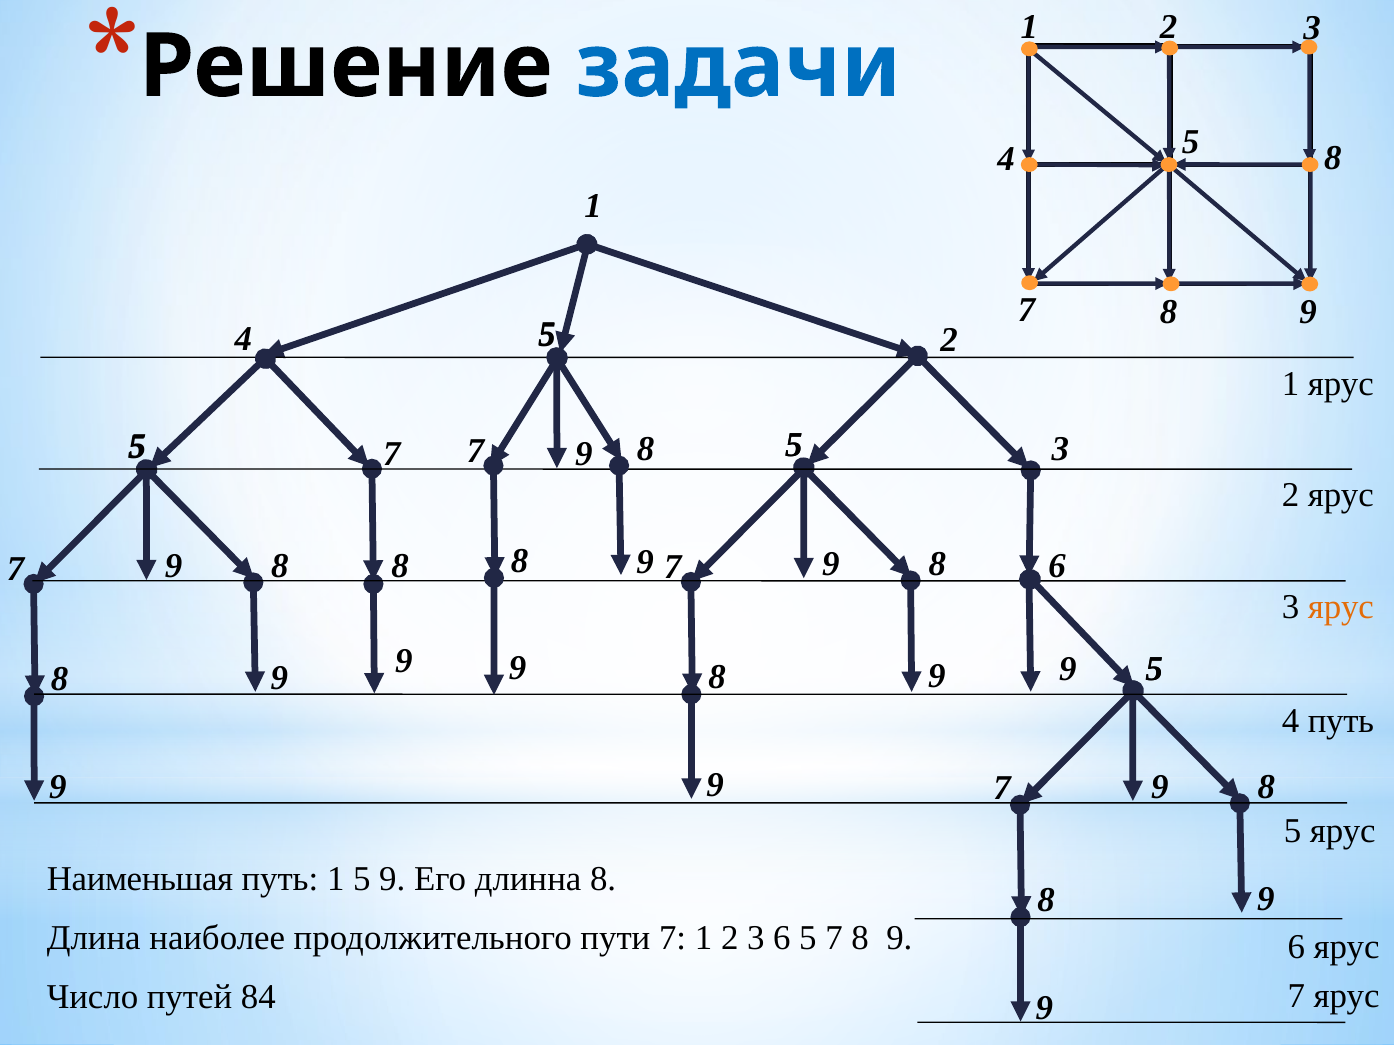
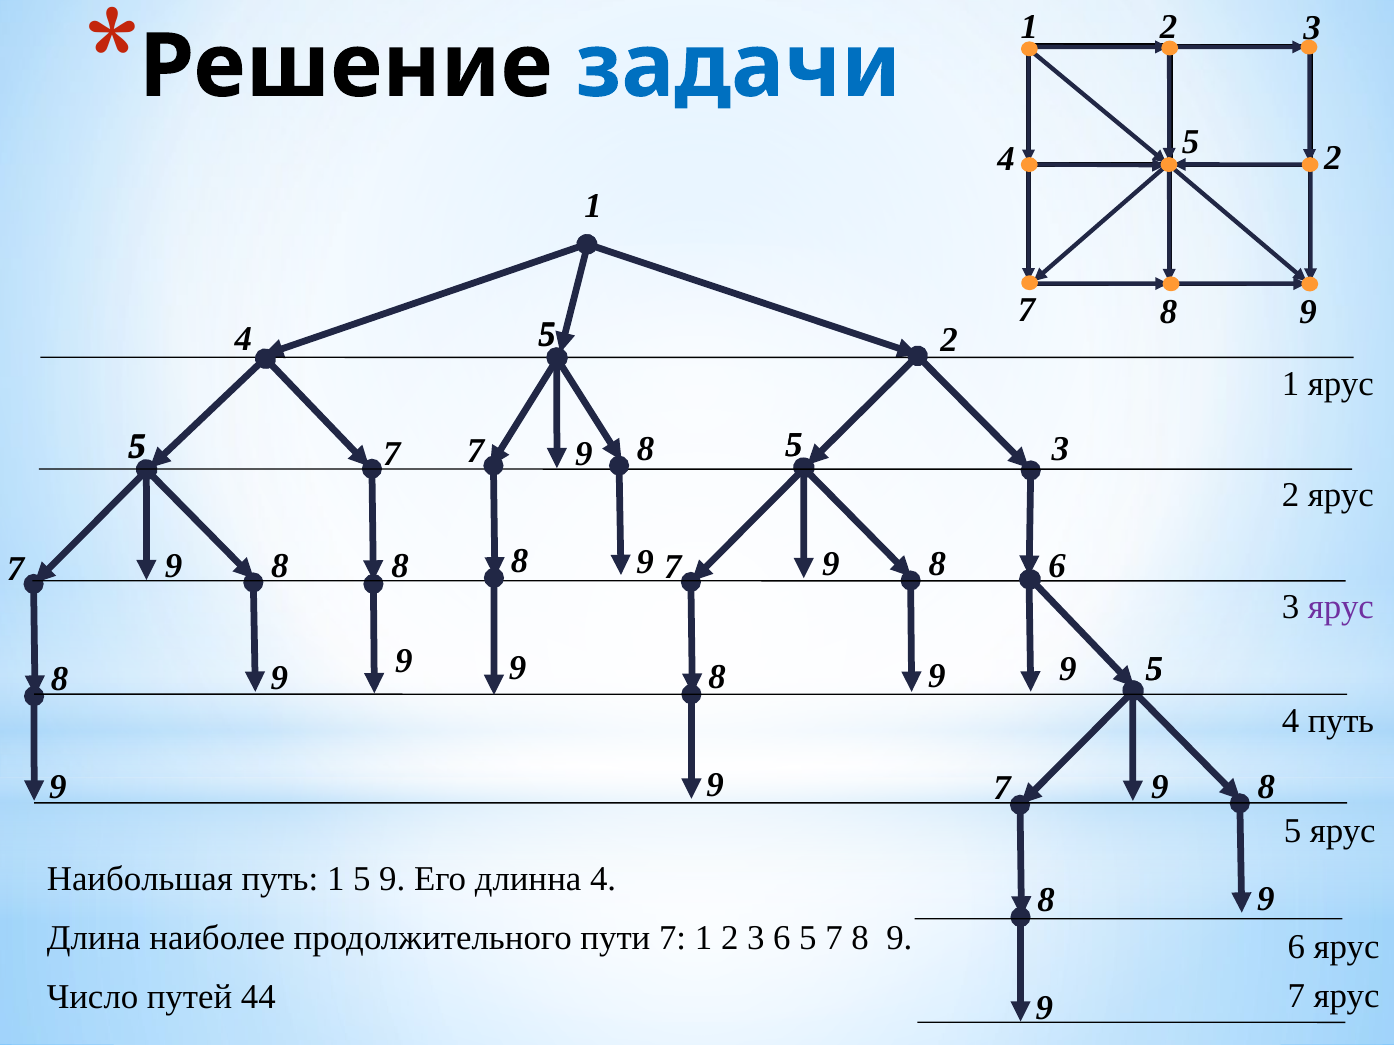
4 5 8: 8 -> 2
ярус at (1341, 607) colour: orange -> purple
Наименьшая: Наименьшая -> Наибольшая
длинна 8: 8 -> 4
84: 84 -> 44
